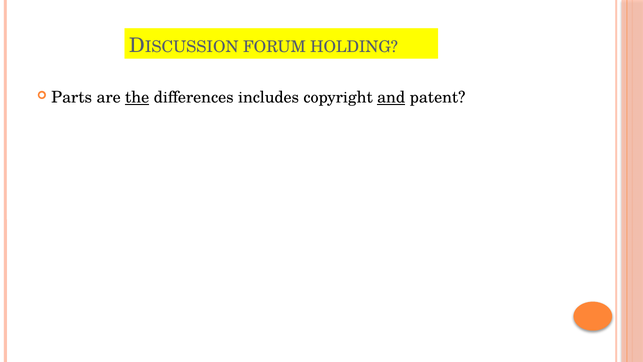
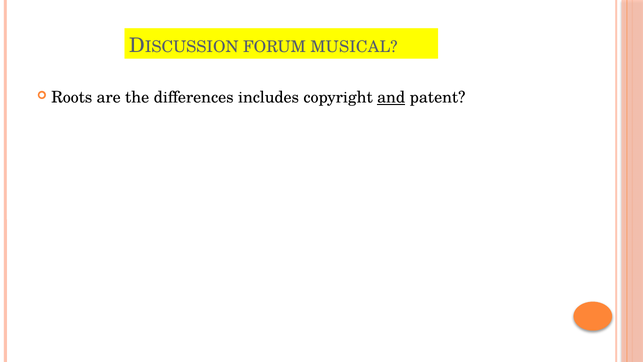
HOLDING: HOLDING -> MUSICAL
Parts: Parts -> Roots
the underline: present -> none
